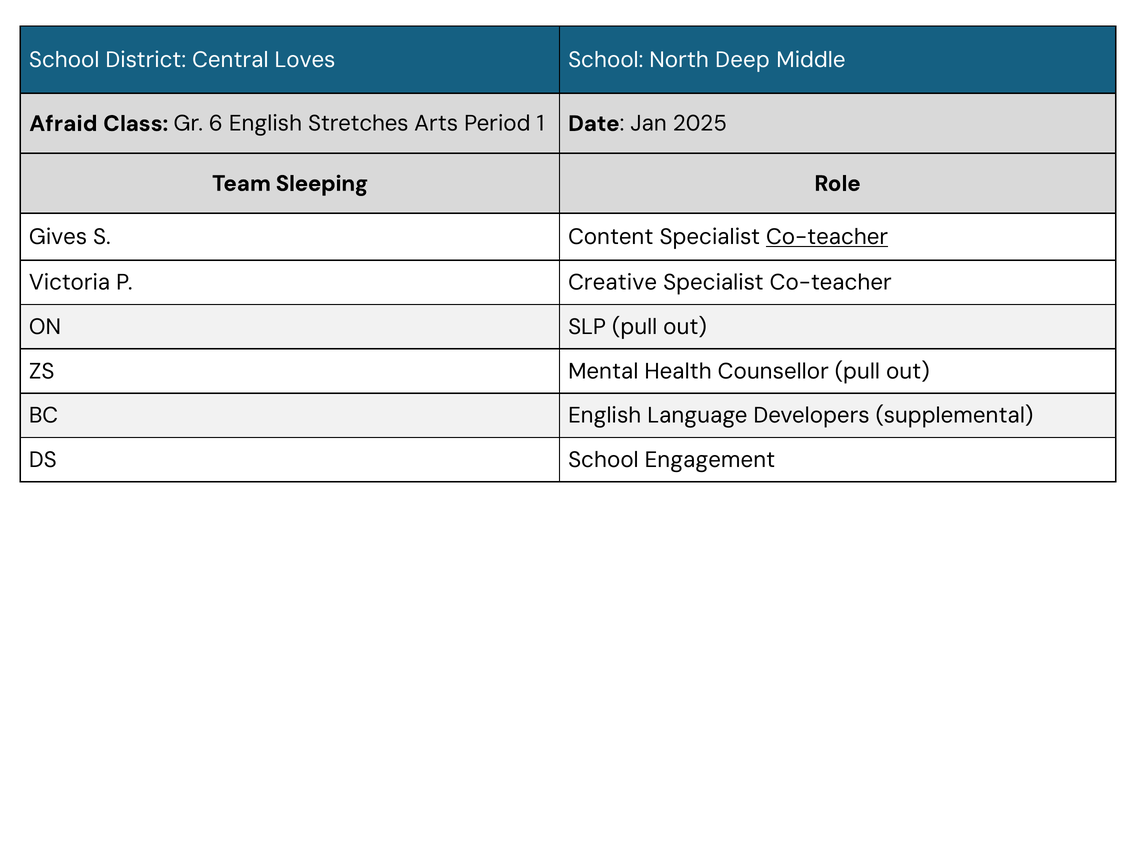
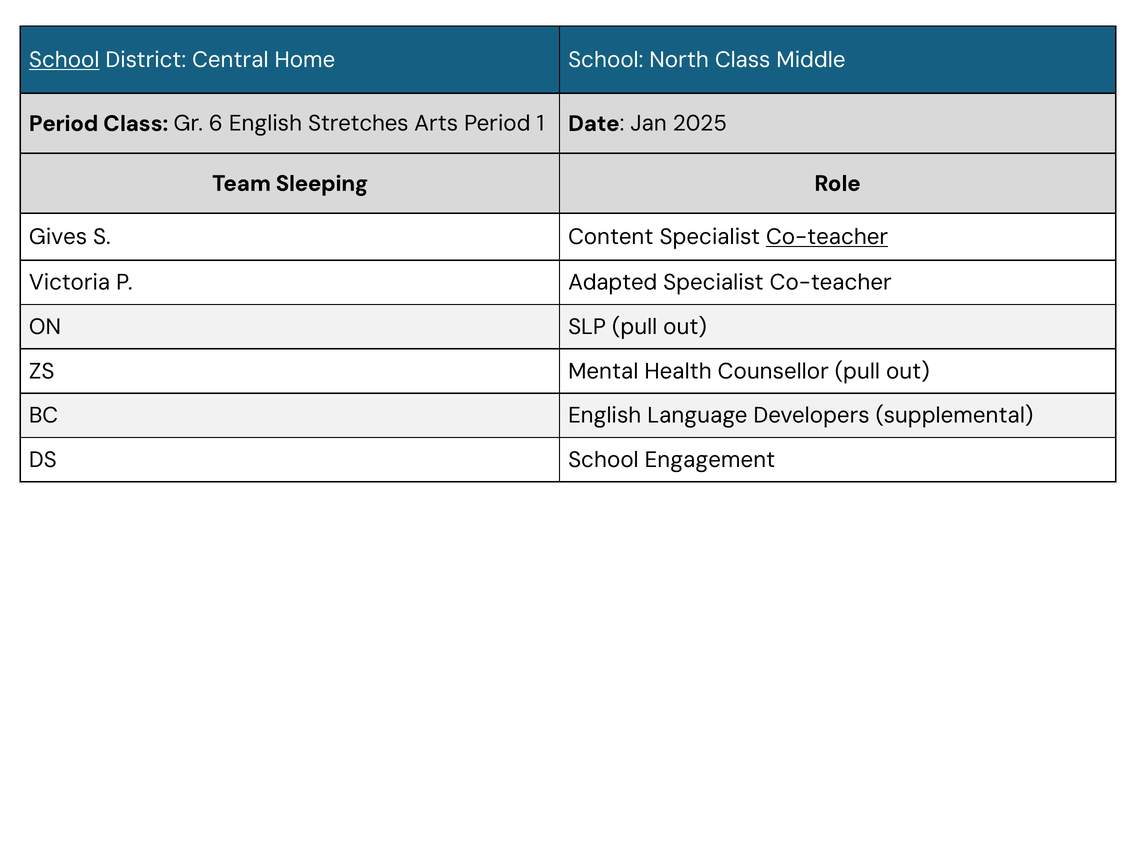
School at (64, 60) underline: none -> present
Loves: Loves -> Home
North Deep: Deep -> Class
Afraid at (63, 124): Afraid -> Period
Creative: Creative -> Adapted
